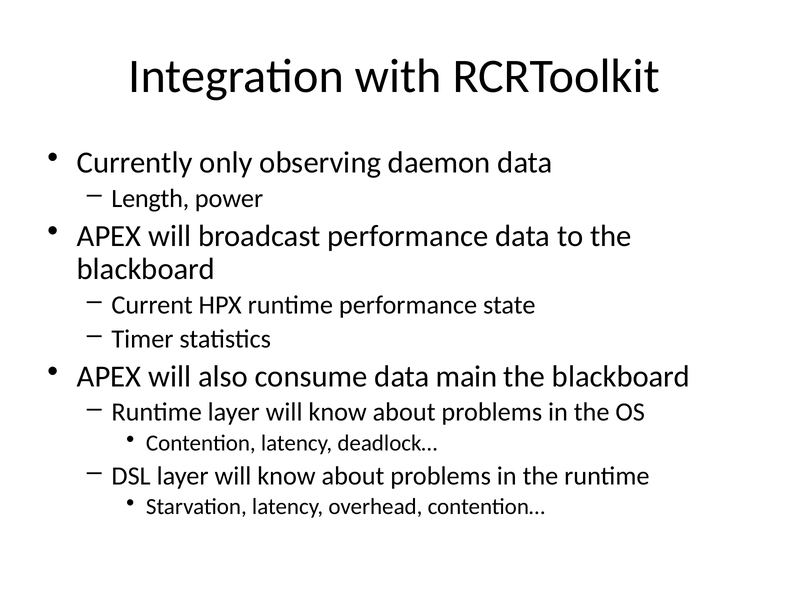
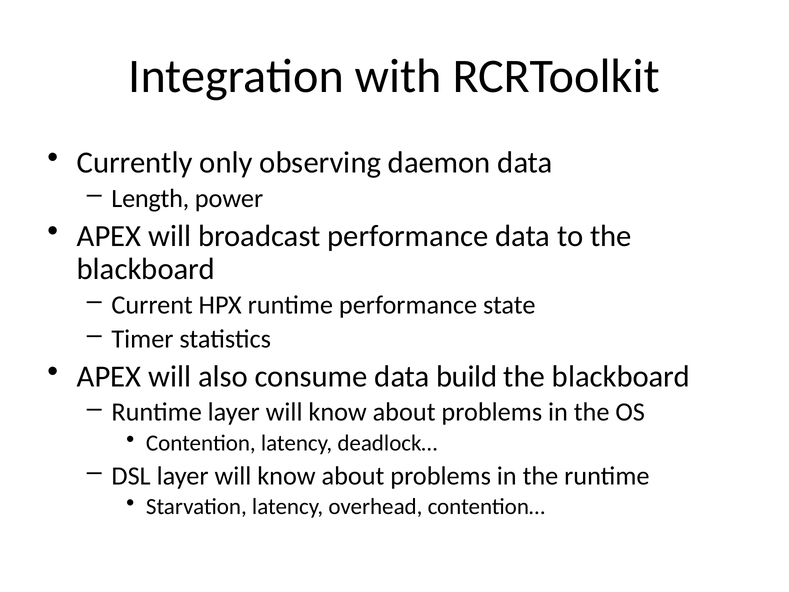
main: main -> build
